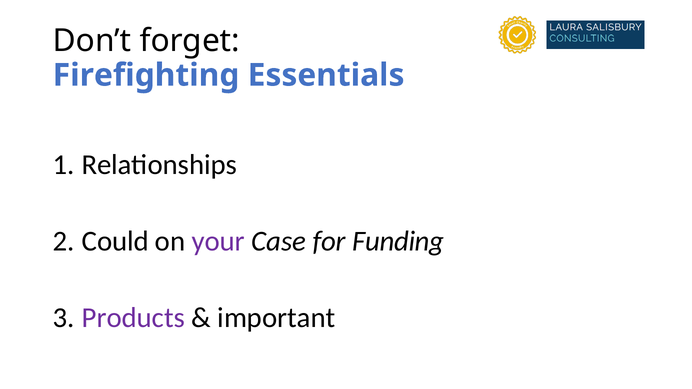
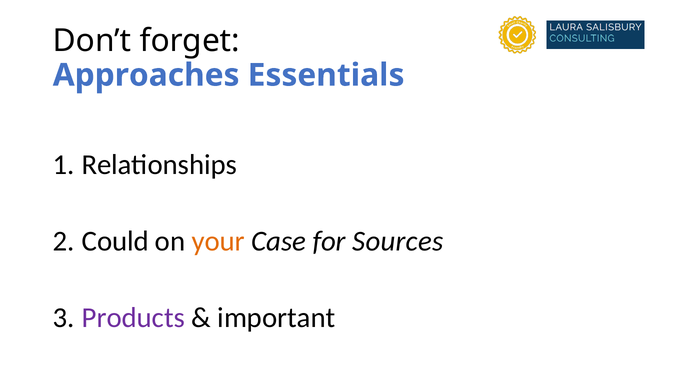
Firefighting: Firefighting -> Approaches
your colour: purple -> orange
Funding: Funding -> Sources
